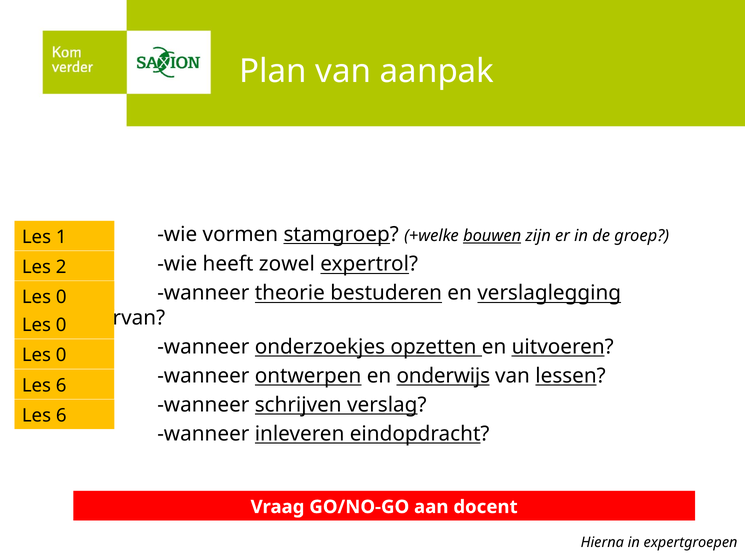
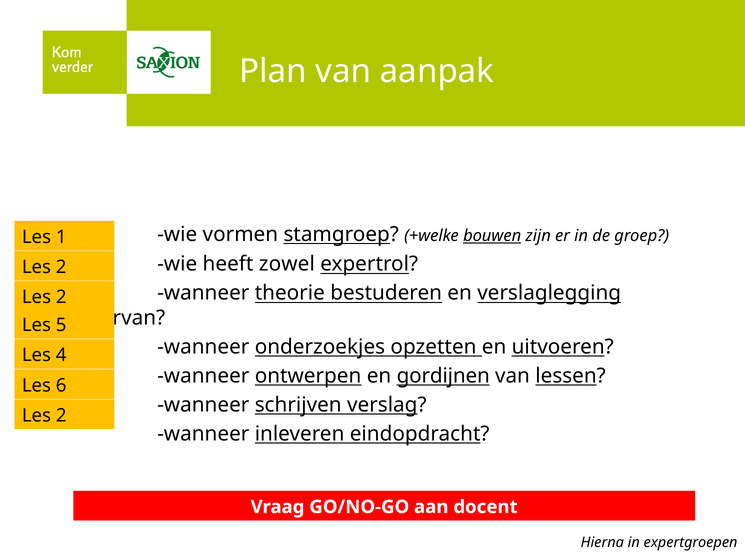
0 at (61, 297): 0 -> 2
0 at (61, 325): 0 -> 5
0 at (61, 355): 0 -> 4
onderwijs: onderwijs -> gordijnen
6 at (61, 415): 6 -> 2
